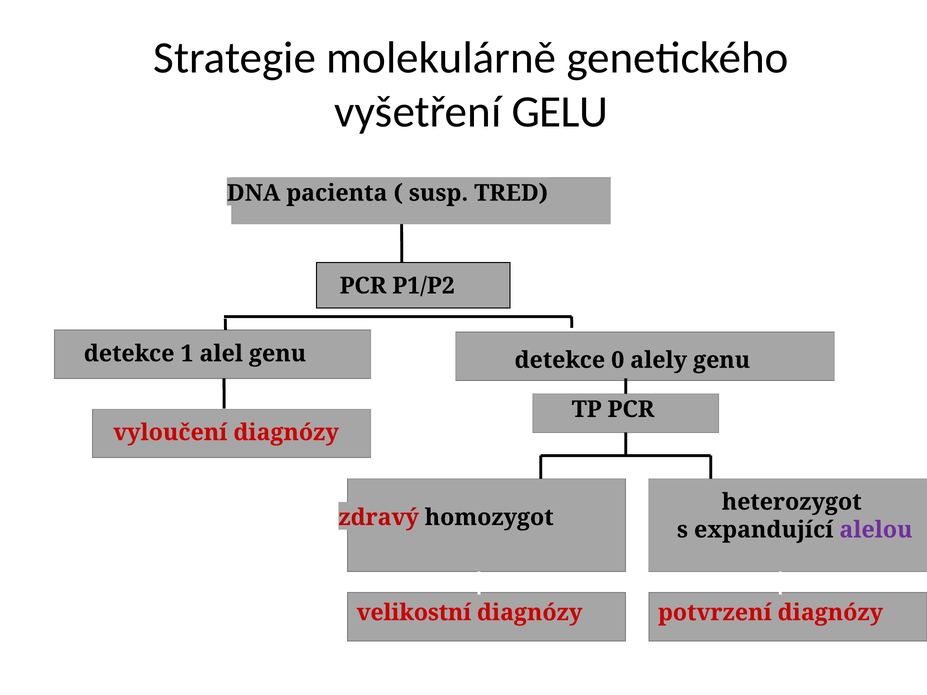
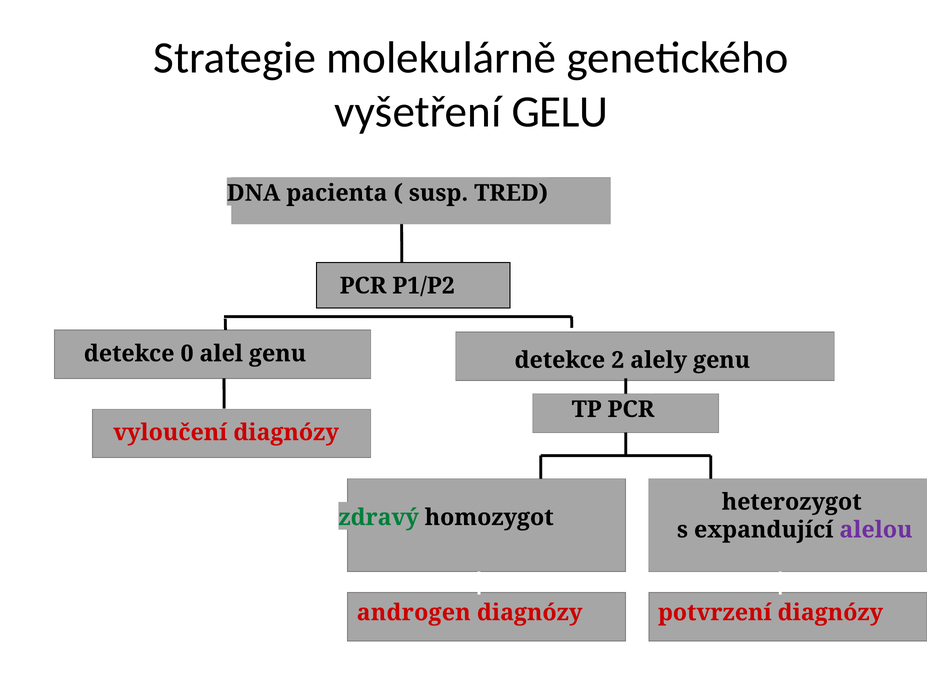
1: 1 -> 0
0: 0 -> 2
zdravý colour: red -> green
velikostní: velikostní -> androgen
